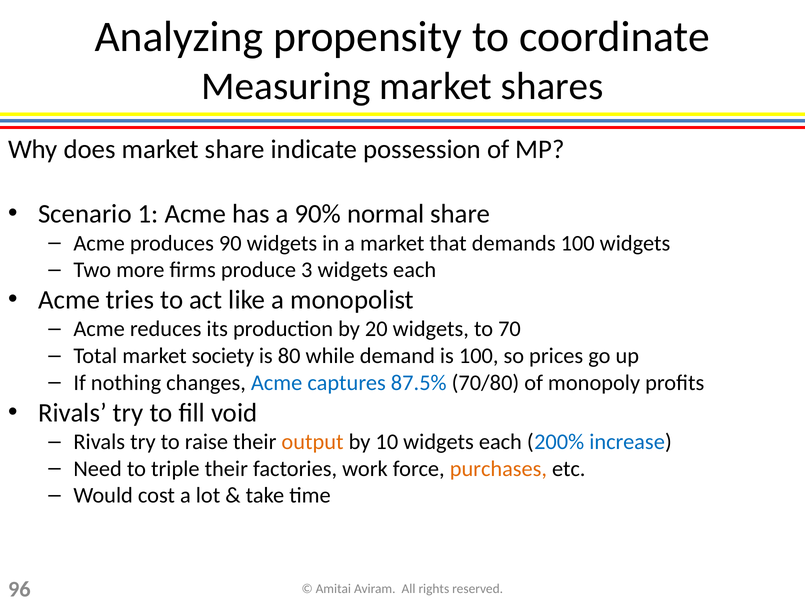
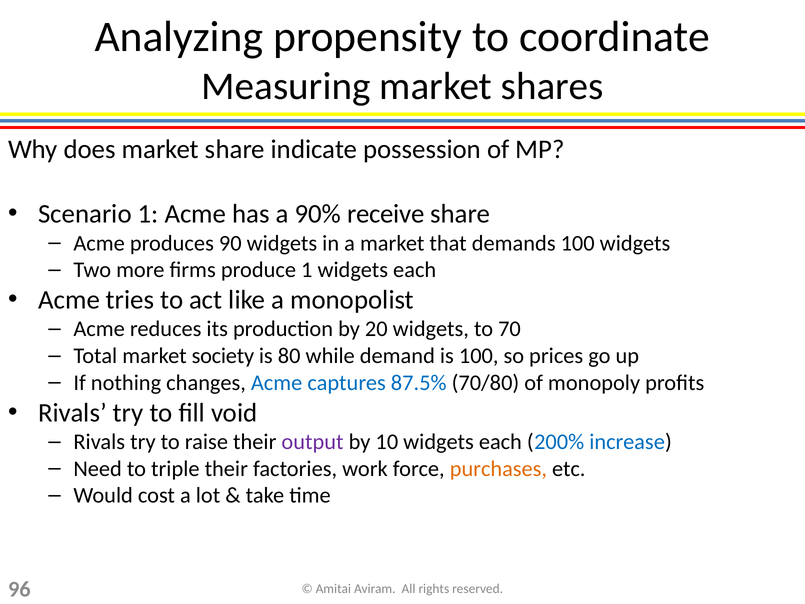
normal: normal -> receive
produce 3: 3 -> 1
output colour: orange -> purple
